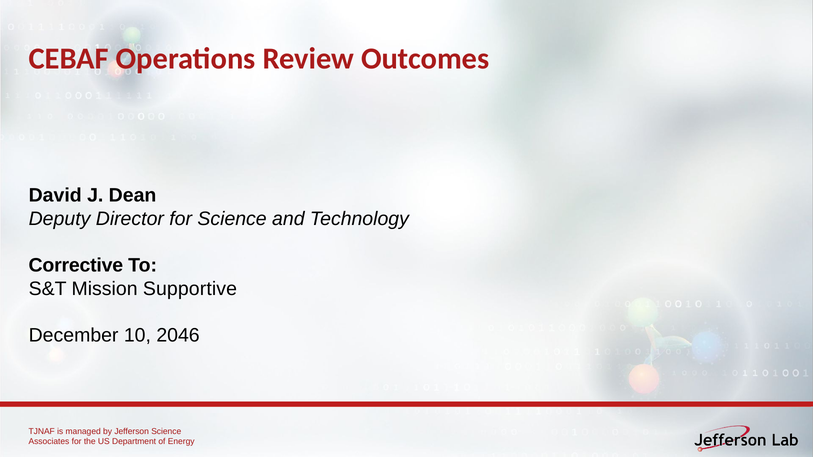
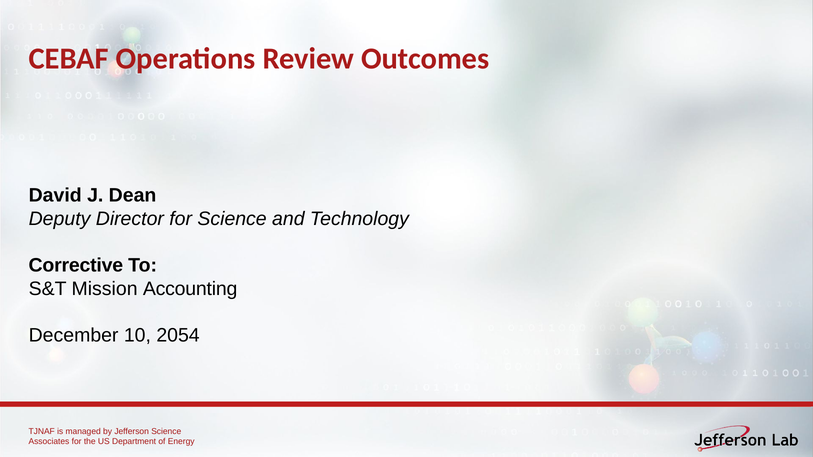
Supportive: Supportive -> Accounting
2046: 2046 -> 2054
